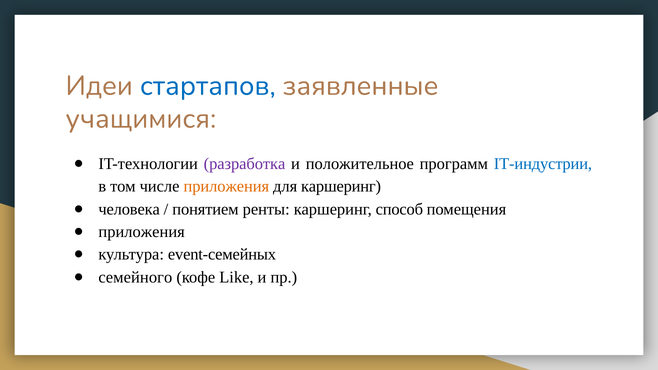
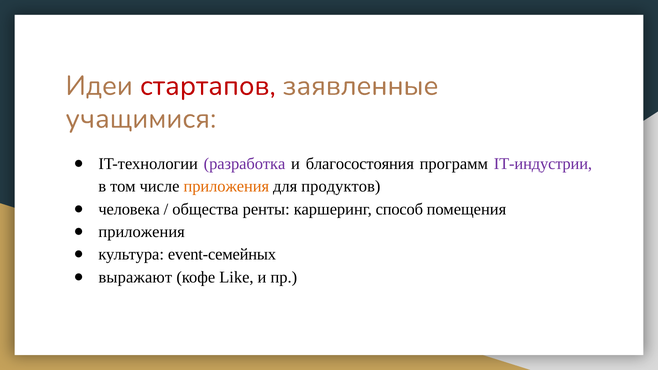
стартапов colour: blue -> red
положительное: положительное -> благосостояния
IT-индустрии colour: blue -> purple
для каршеринг: каршеринг -> продуктов
понятием: понятием -> общества
семейного: семейного -> выражают
